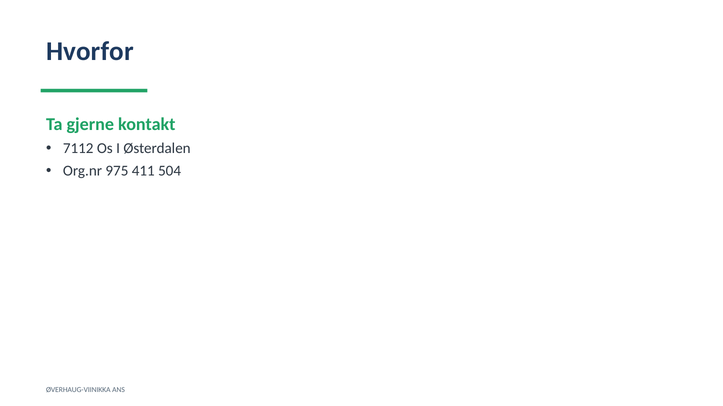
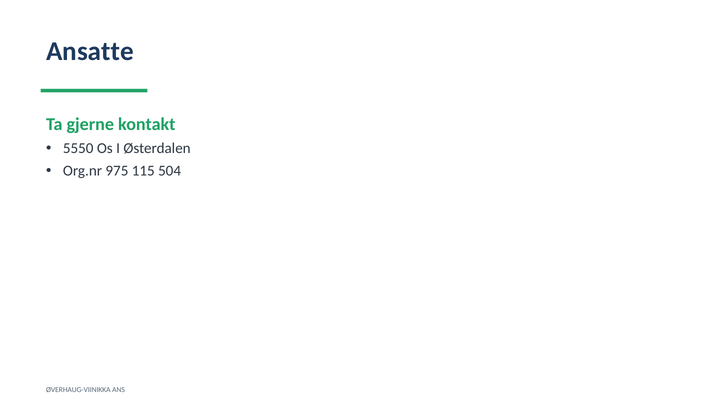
Hvorfor: Hvorfor -> Ansatte
7112: 7112 -> 5550
411: 411 -> 115
